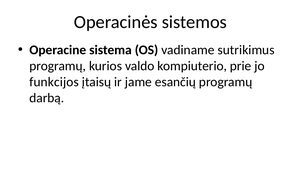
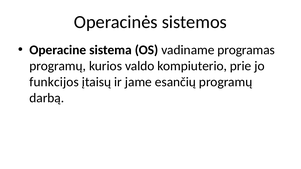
sutrikimus: sutrikimus -> programas
